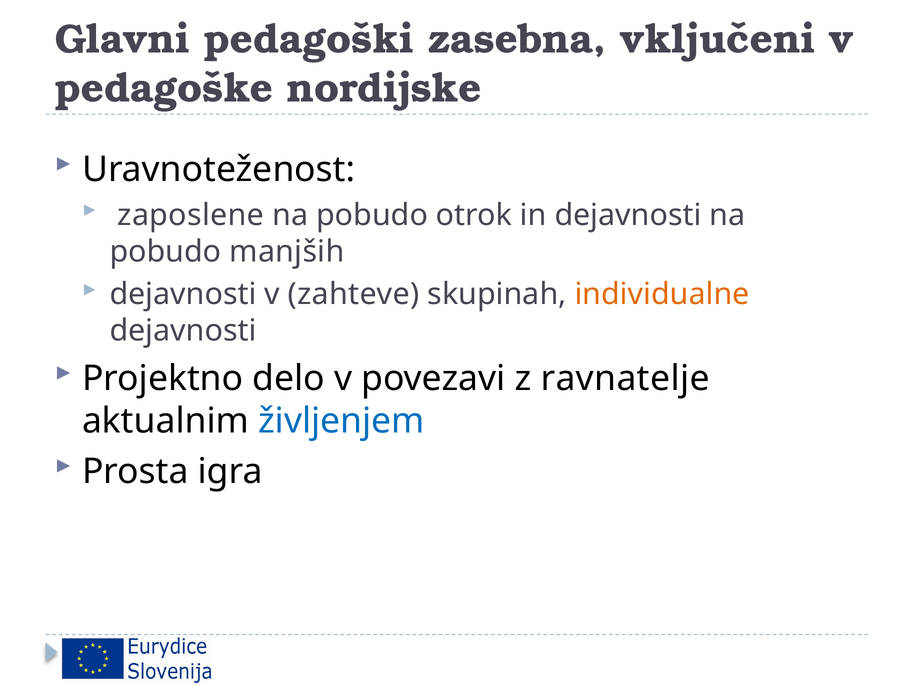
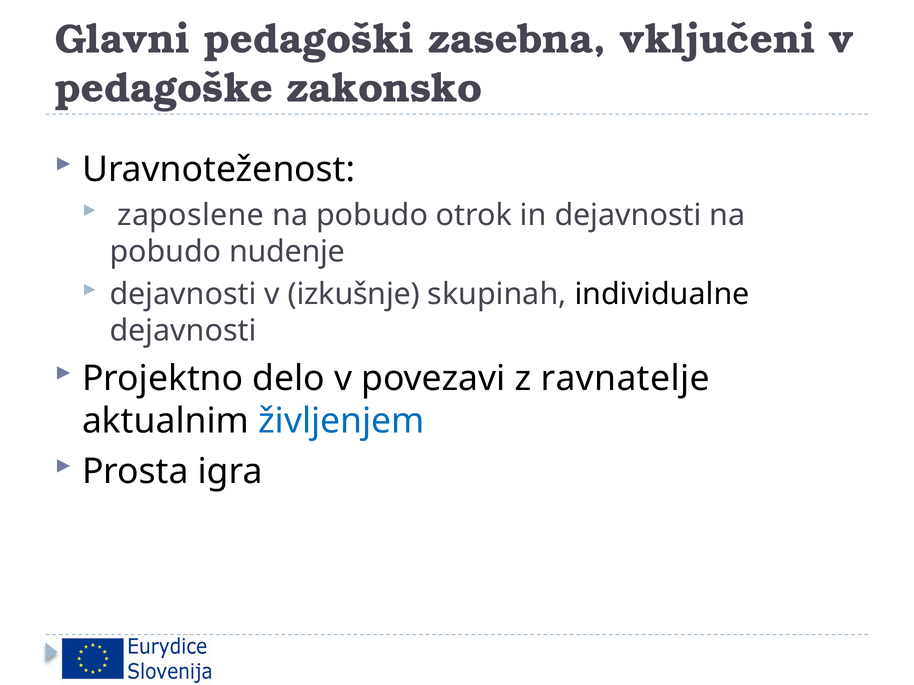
nordijske: nordijske -> zakonsko
manjših: manjših -> nudenje
zahteve: zahteve -> izkušnje
individualne colour: orange -> black
